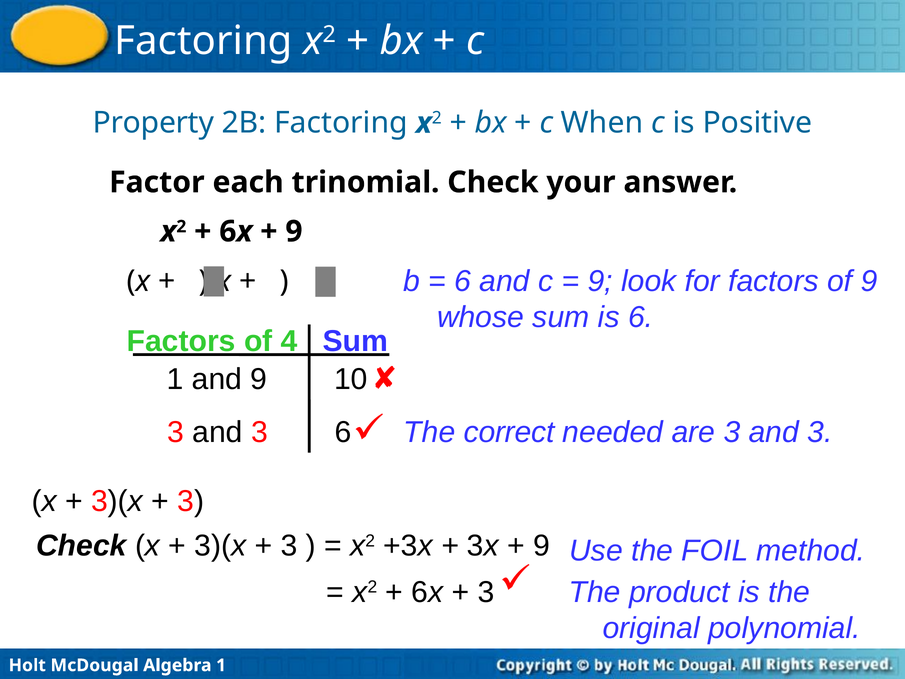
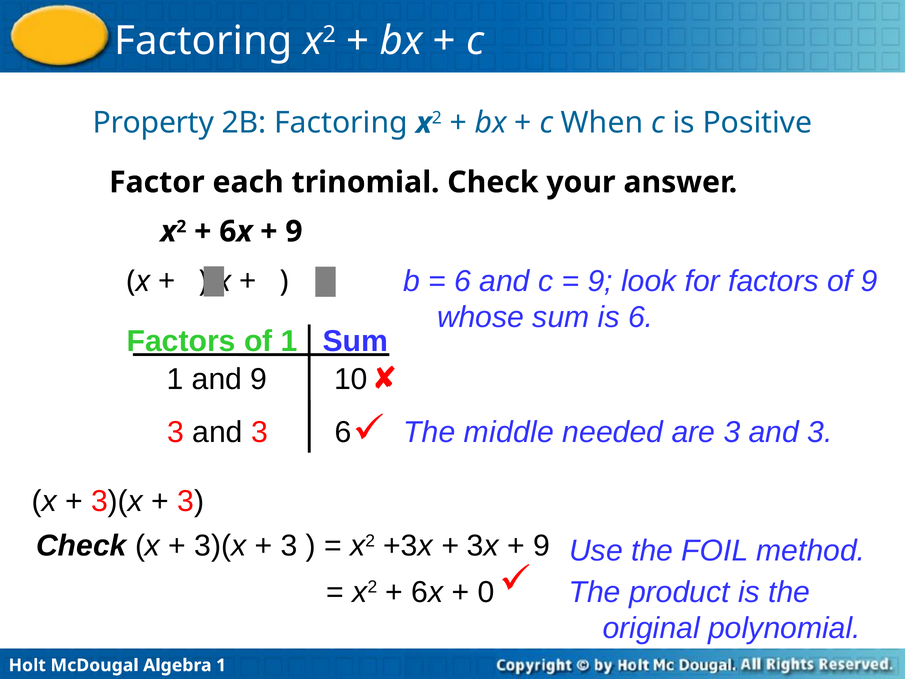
of 4: 4 -> 1
correct: correct -> middle
3 at (486, 592): 3 -> 0
